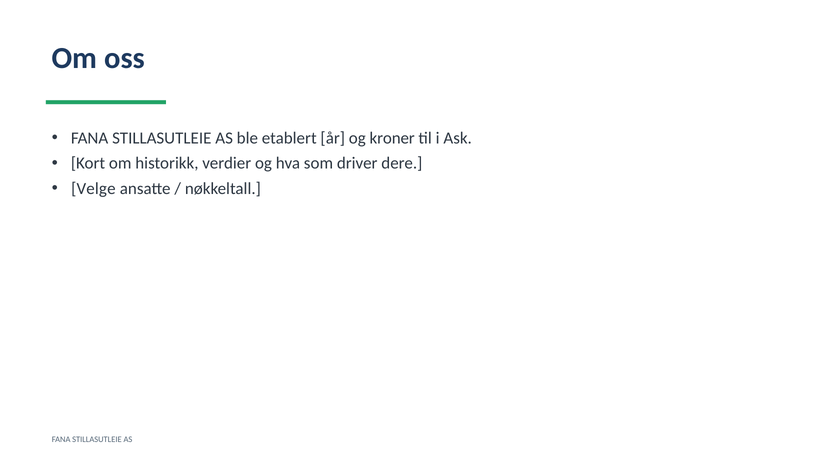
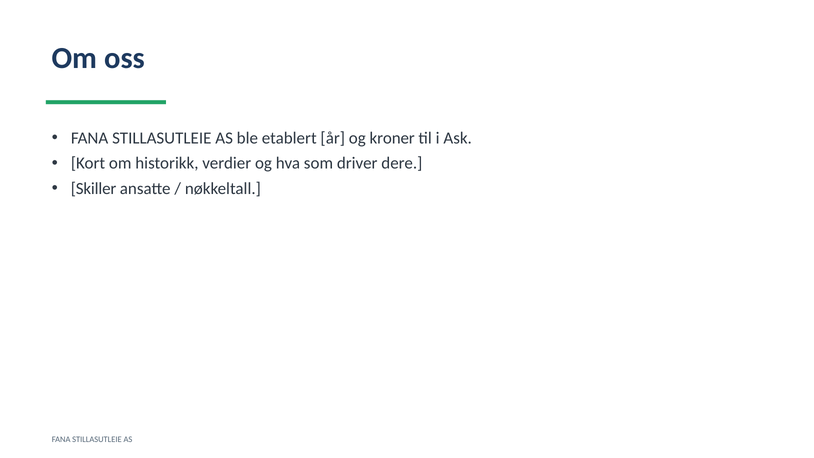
Velge: Velge -> Skiller
